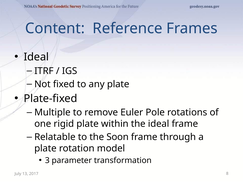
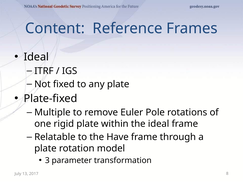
Soon: Soon -> Have
